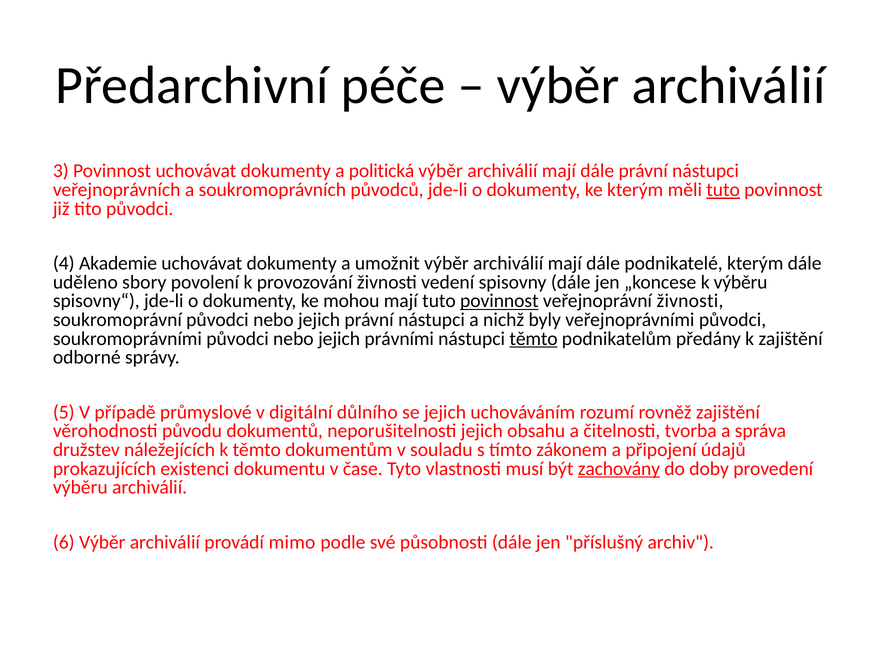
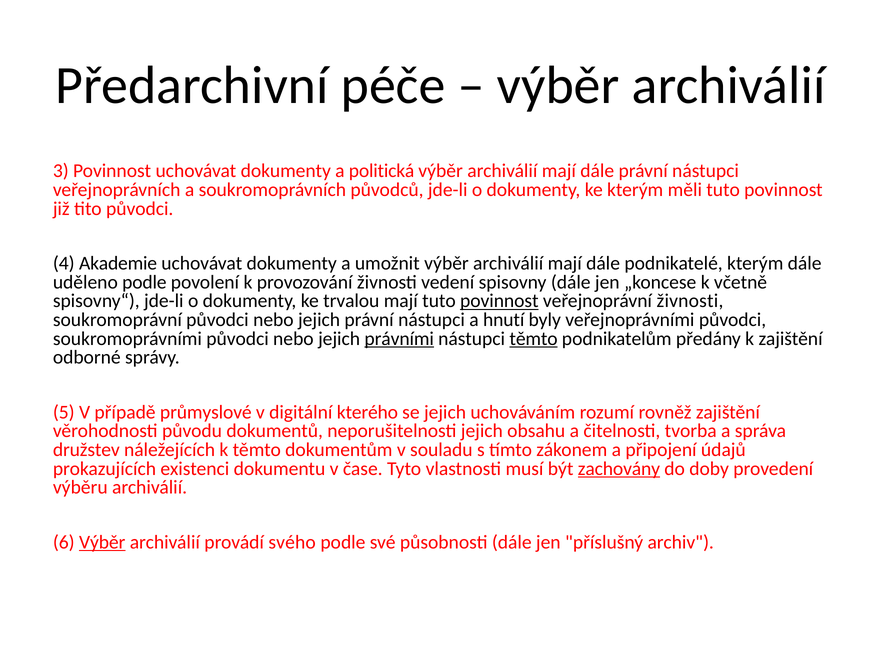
tuto at (723, 190) underline: present -> none
uděleno sbory: sbory -> podle
k výběru: výběru -> včetně
mohou: mohou -> trvalou
nichž: nichž -> hnutí
právními underline: none -> present
důlního: důlního -> kterého
Výběr at (102, 543) underline: none -> present
mimo: mimo -> svého
